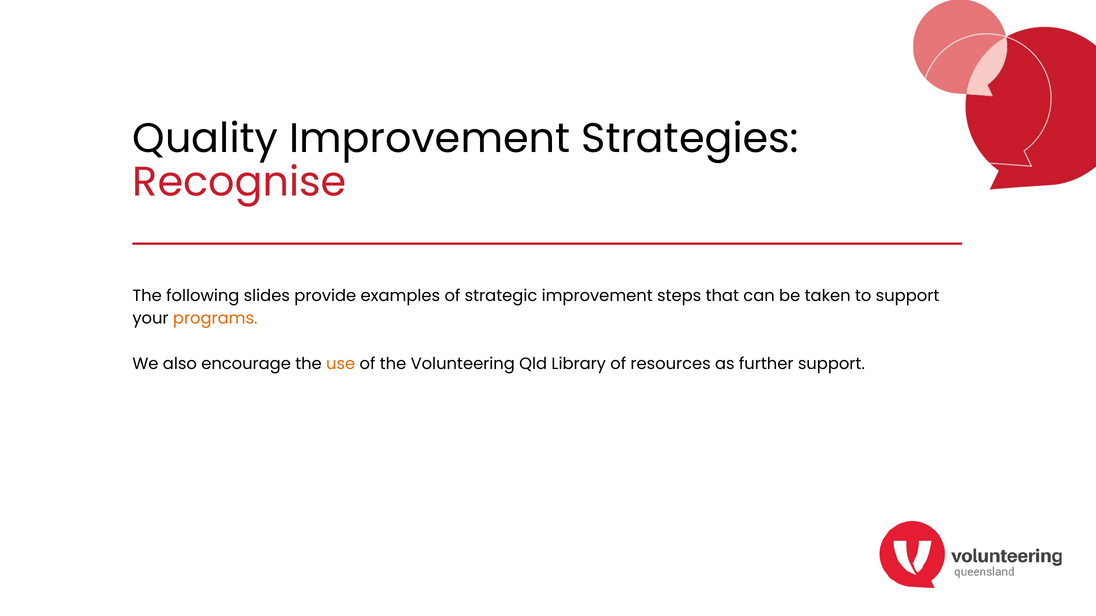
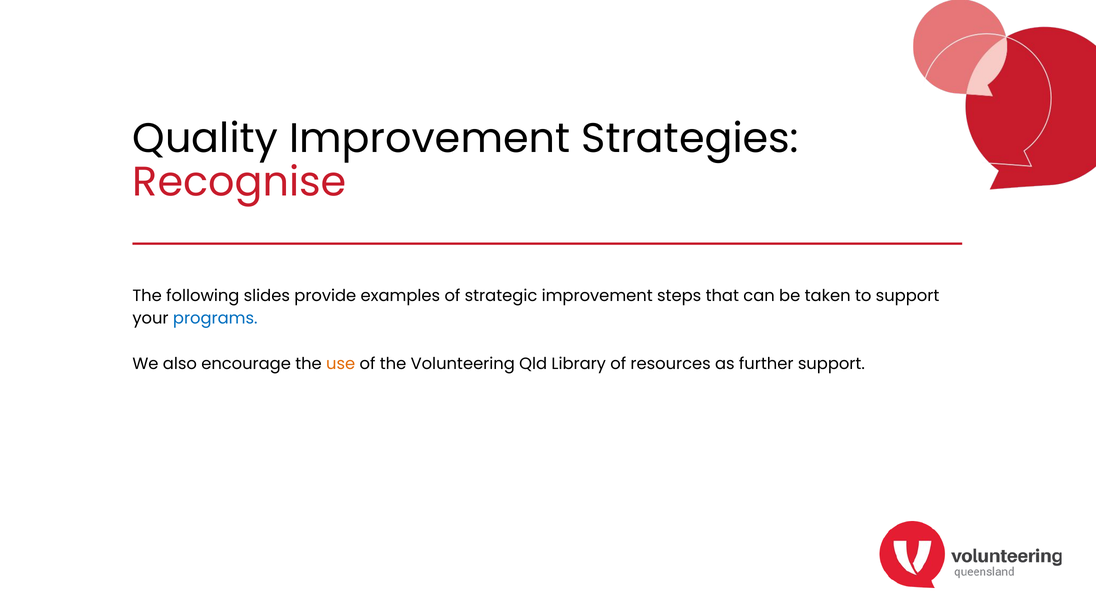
programs colour: orange -> blue
